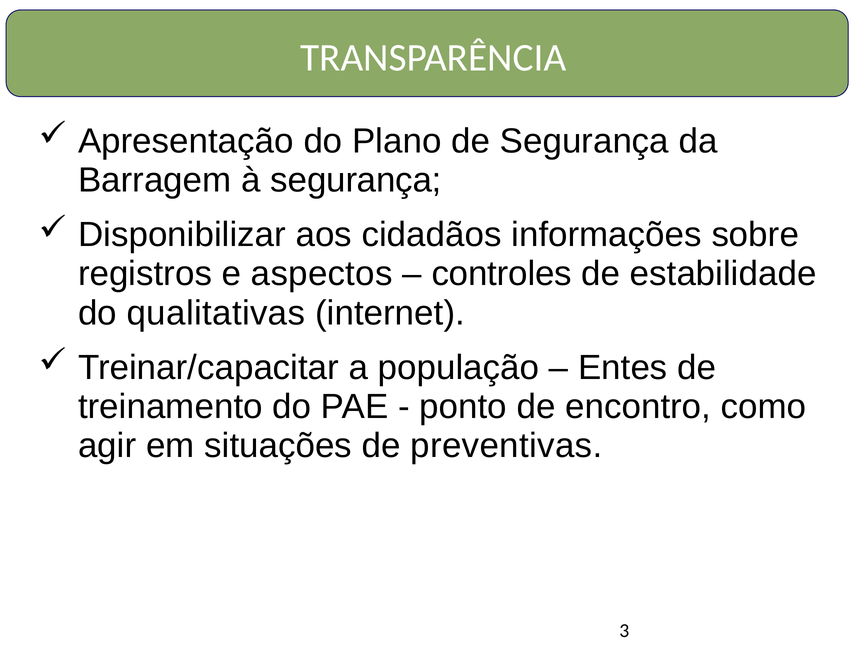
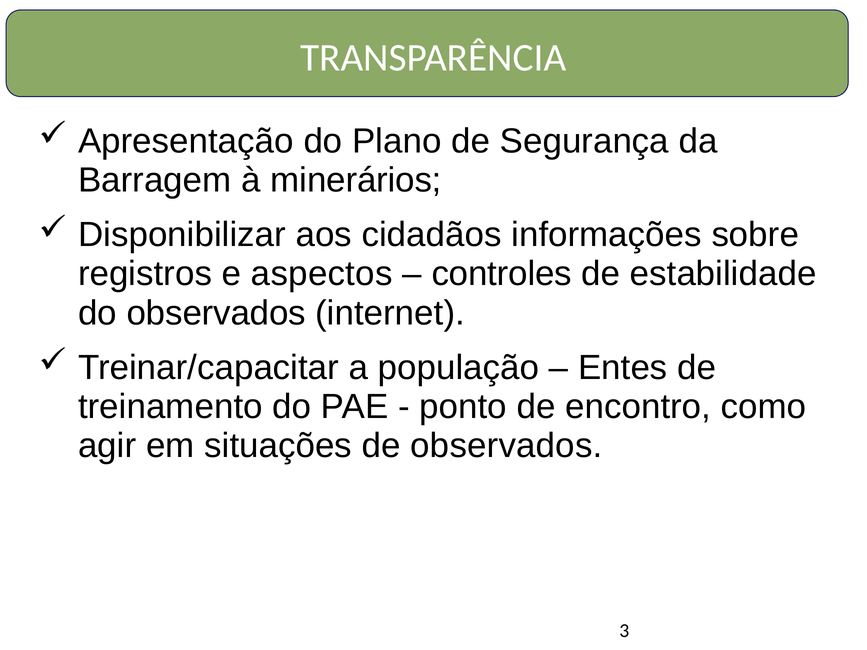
à segurança: segurança -> minerários
do qualitativas: qualitativas -> observados
de preventivas: preventivas -> observados
